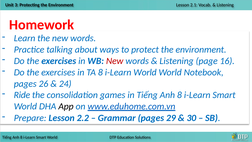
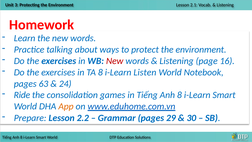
i-Learn World: World -> Listen
26: 26 -> 63
App colour: black -> orange
